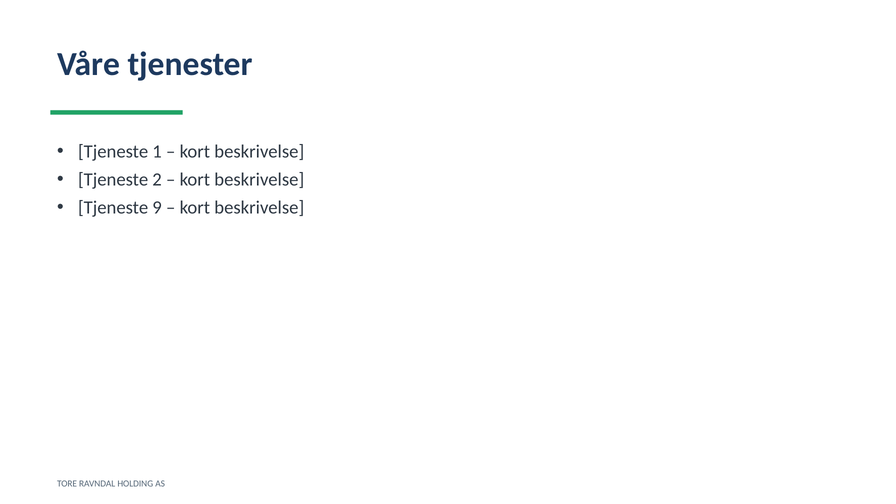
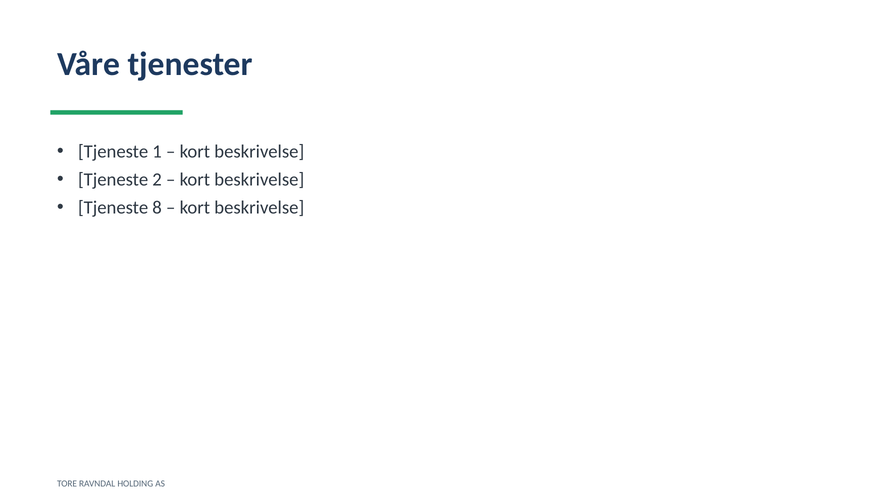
9: 9 -> 8
